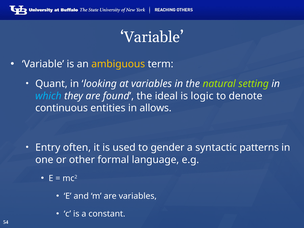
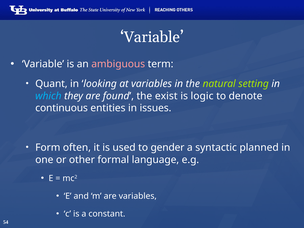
ambiguous colour: yellow -> pink
ideal: ideal -> exist
allows: allows -> issues
Entry: Entry -> Form
patterns: patterns -> planned
